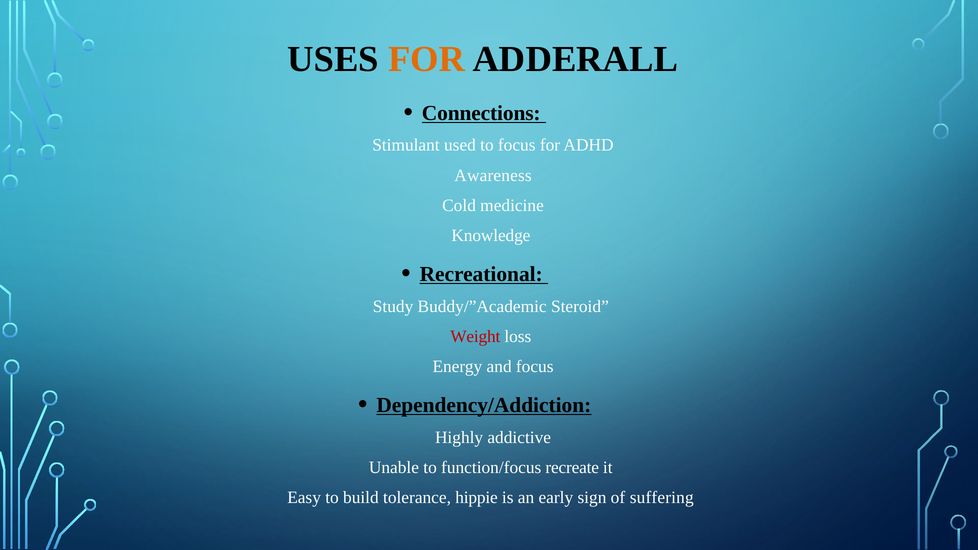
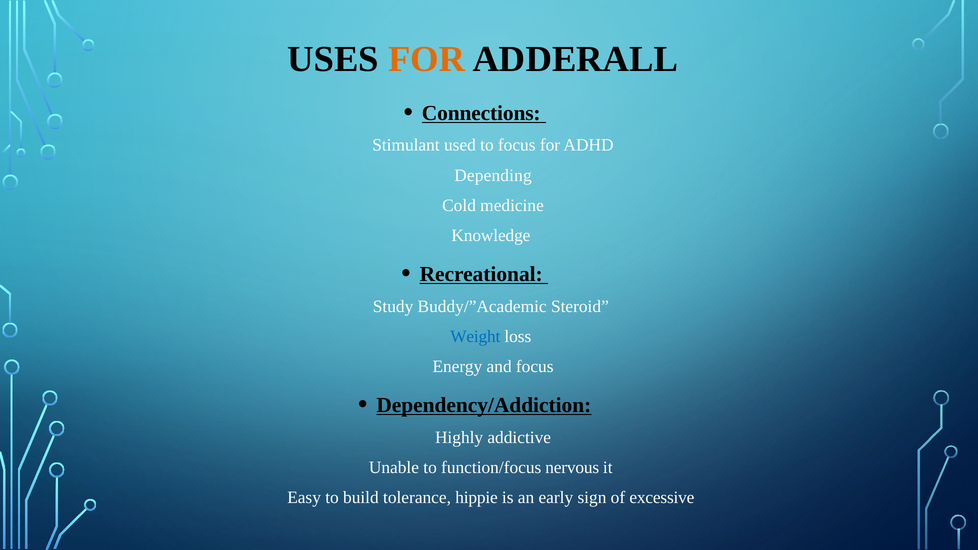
Awareness: Awareness -> Depending
Weight colour: red -> blue
recreate: recreate -> nervous
suffering: suffering -> excessive
